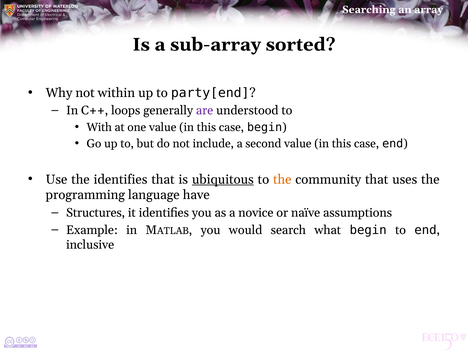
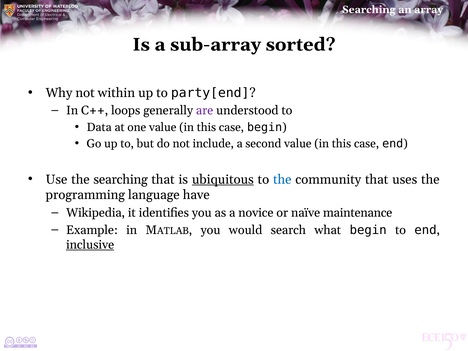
With: With -> Data
the identifies: identifies -> searching
the at (282, 179) colour: orange -> blue
Structures: Structures -> Wikipedia
assumptions: assumptions -> maintenance
inclusive underline: none -> present
